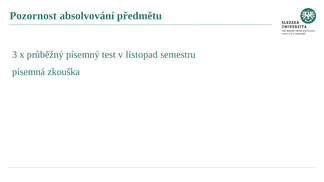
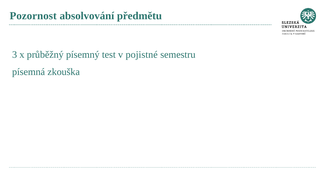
listopad: listopad -> pojistné
